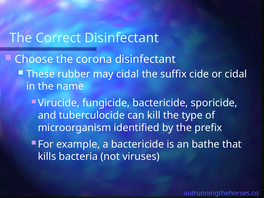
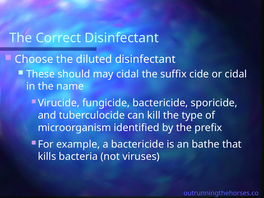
corona: corona -> diluted
rubber: rubber -> should
